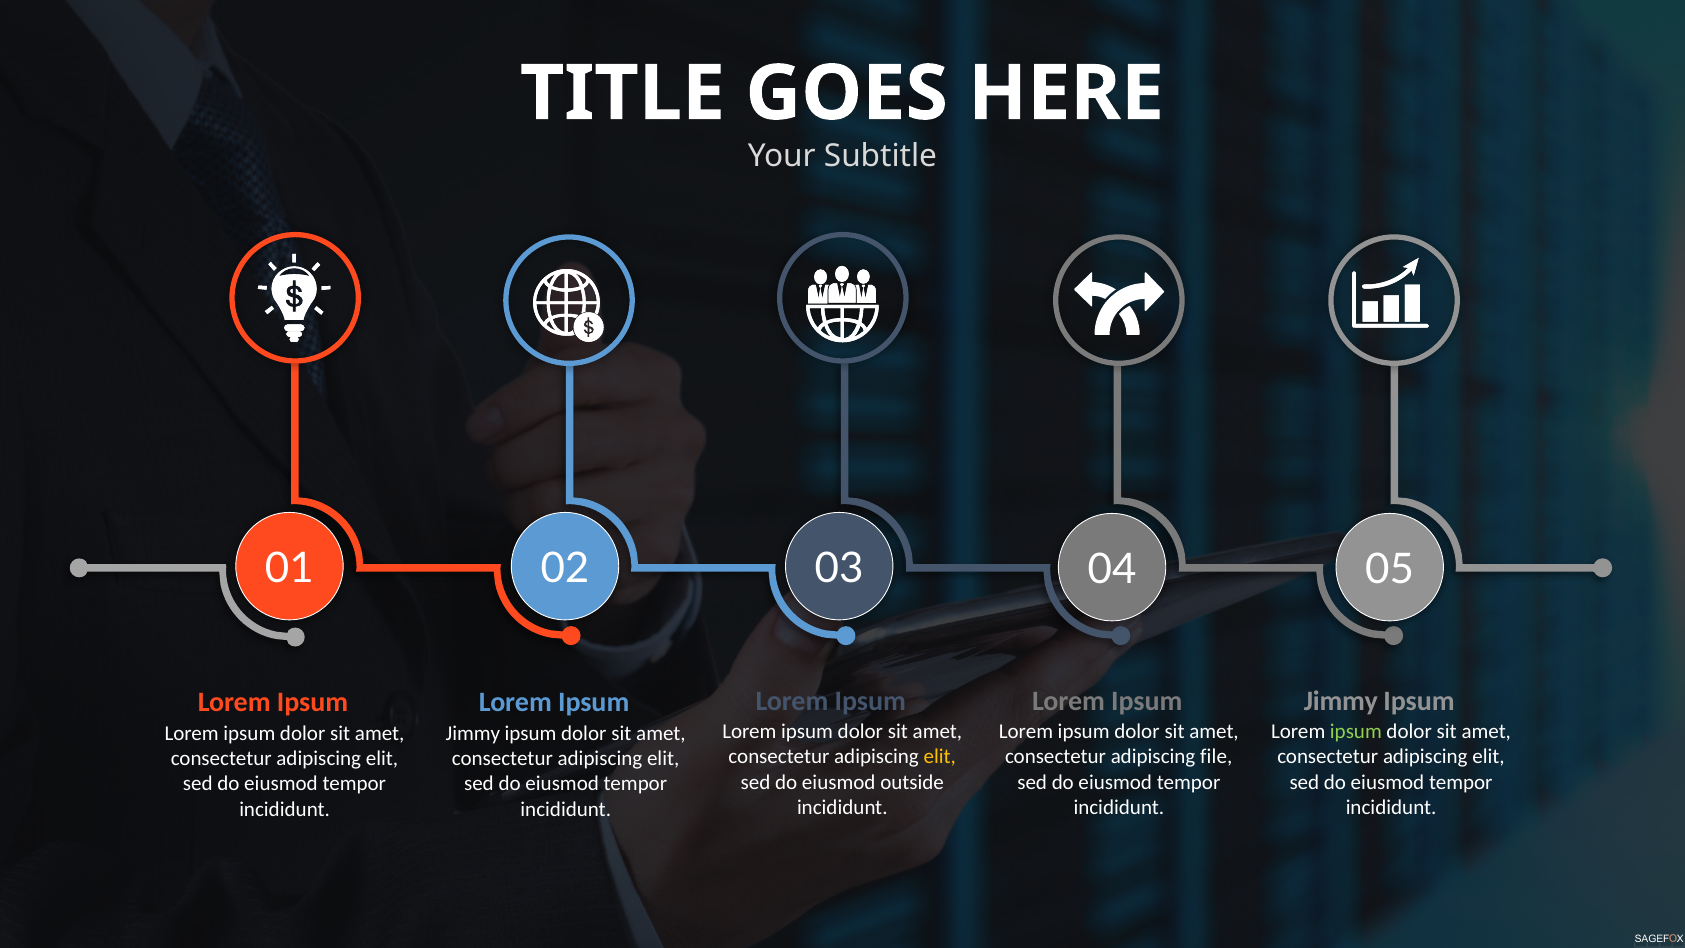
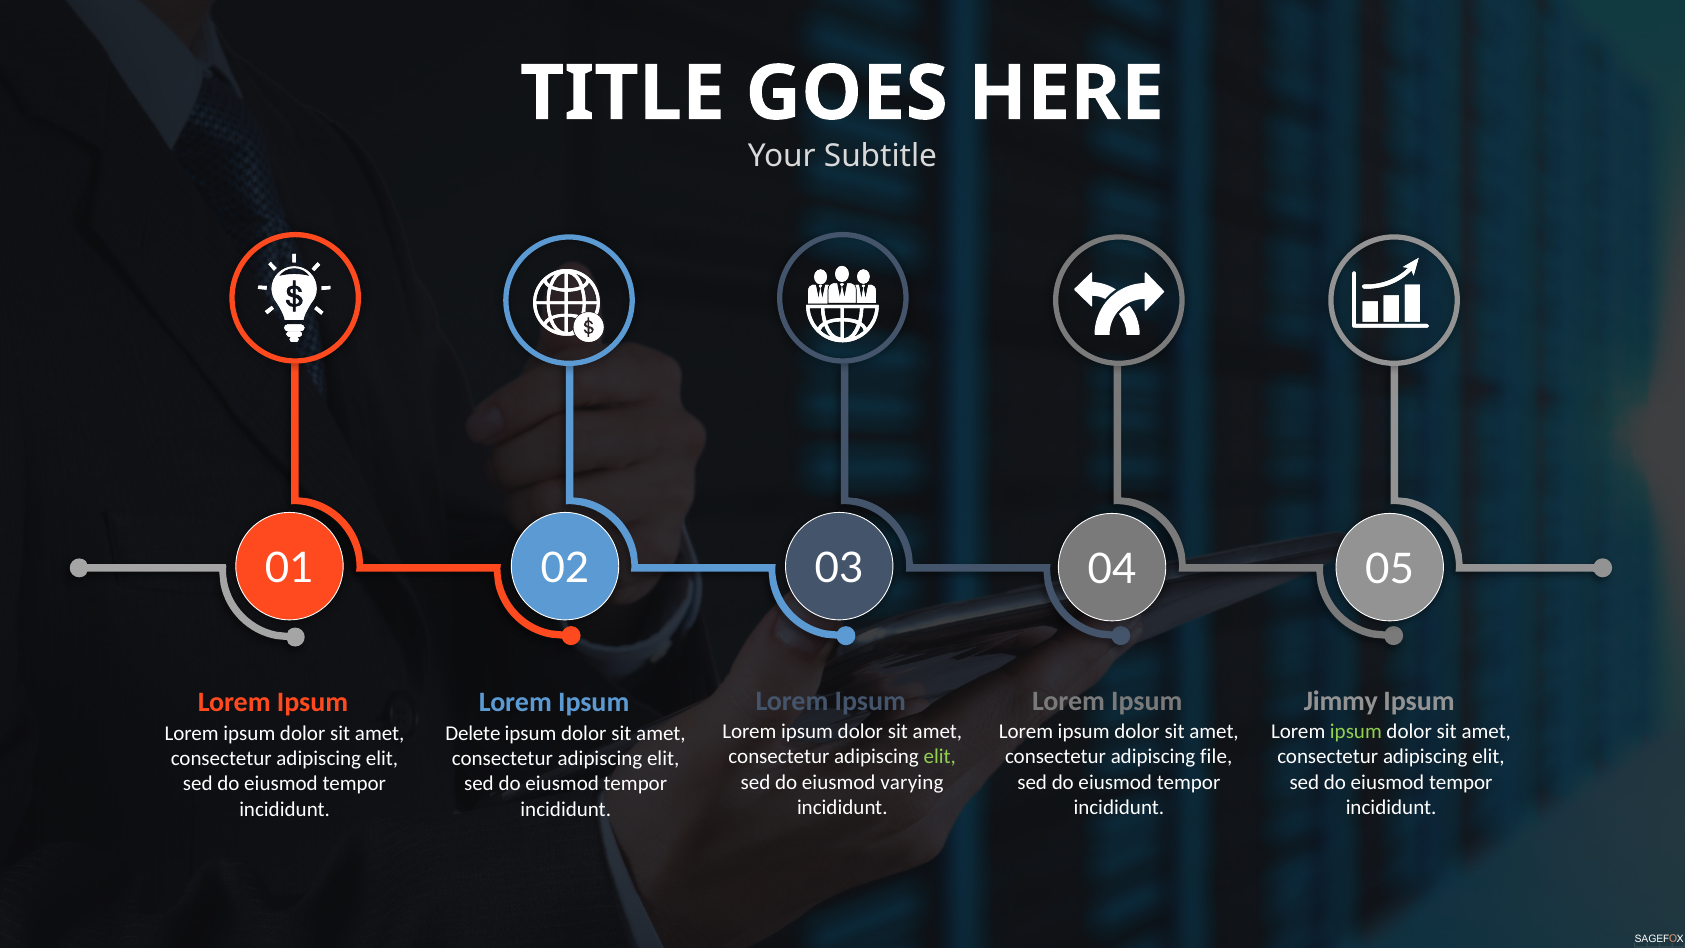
Jimmy at (473, 733): Jimmy -> Delete
elit at (940, 757) colour: yellow -> light green
outside: outside -> varying
